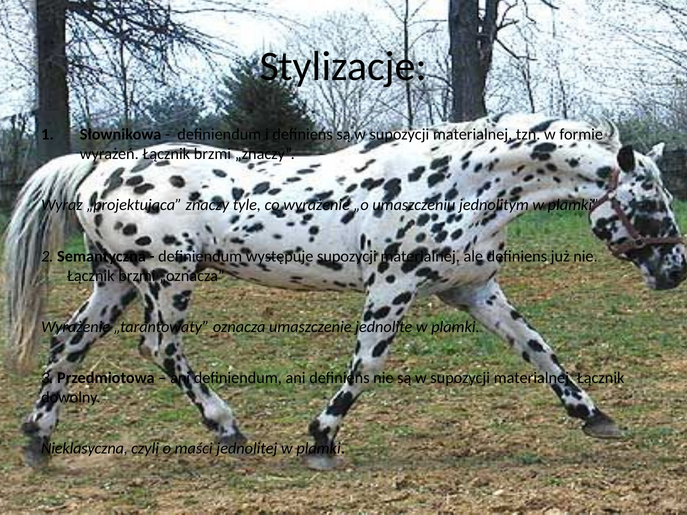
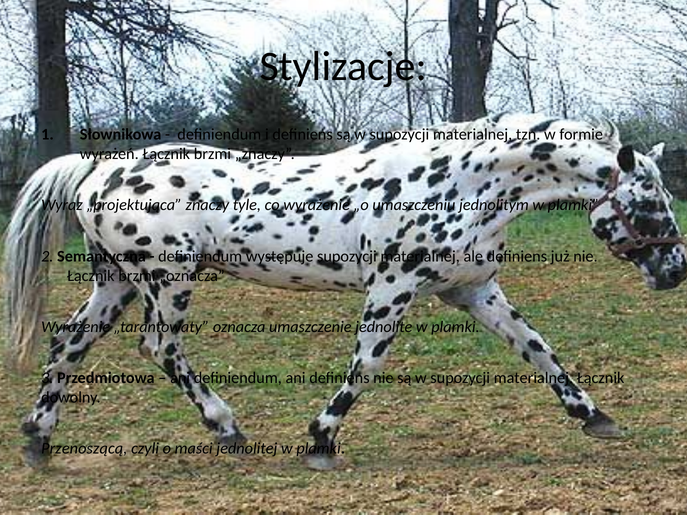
Nieklasyczna: Nieklasyczna -> Przenoszącą
